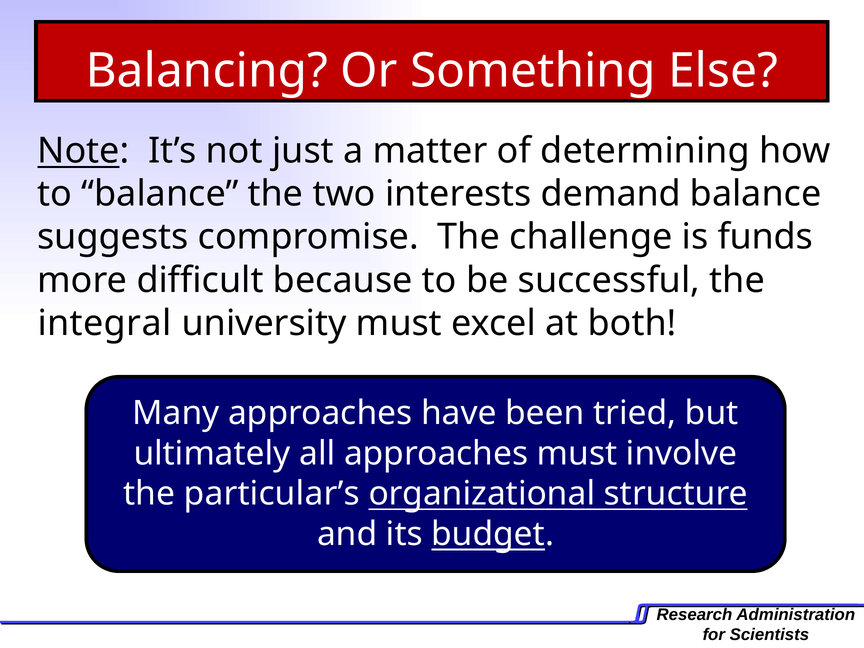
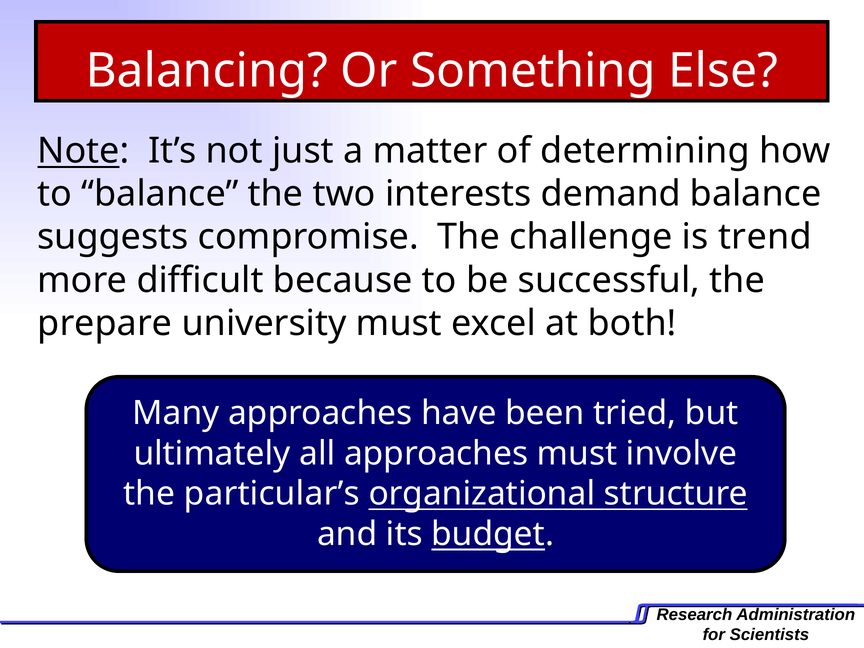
funds: funds -> trend
integral: integral -> prepare
